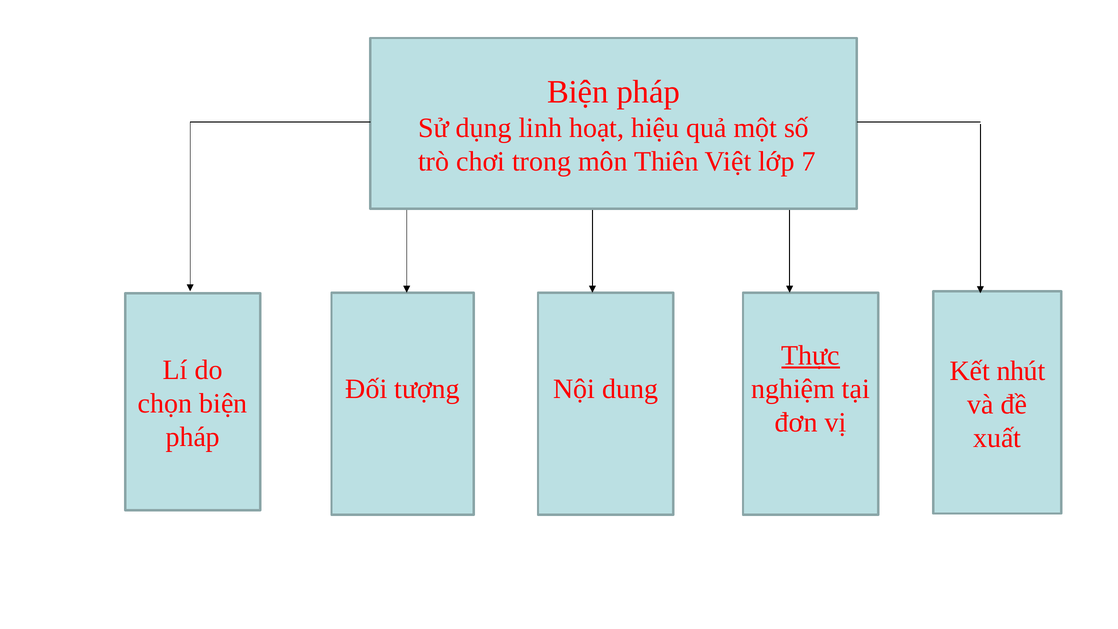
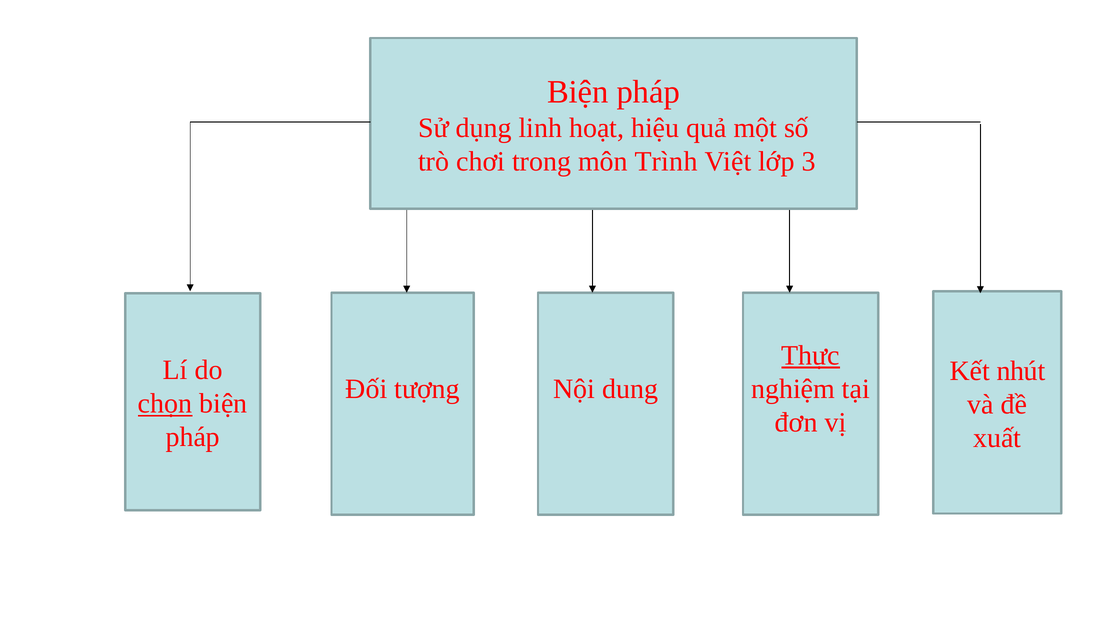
Thiên: Thiên -> Trình
7: 7 -> 3
chọn underline: none -> present
